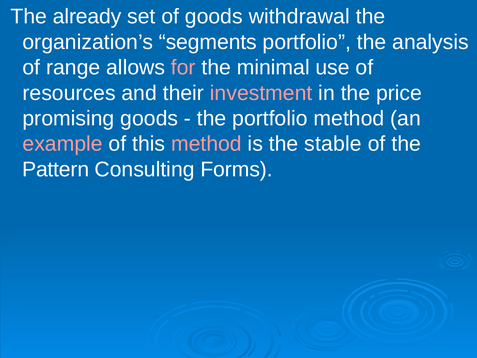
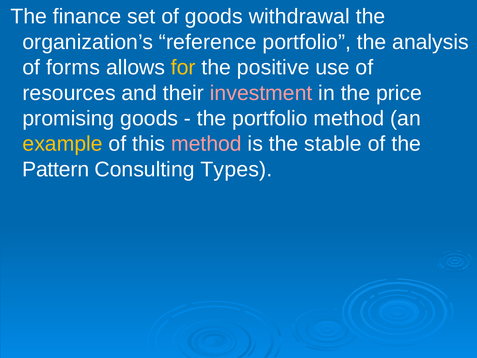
already: already -> finance
segments: segments -> reference
range: range -> forms
for colour: pink -> yellow
minimal: minimal -> positive
example colour: pink -> yellow
Forms: Forms -> Types
